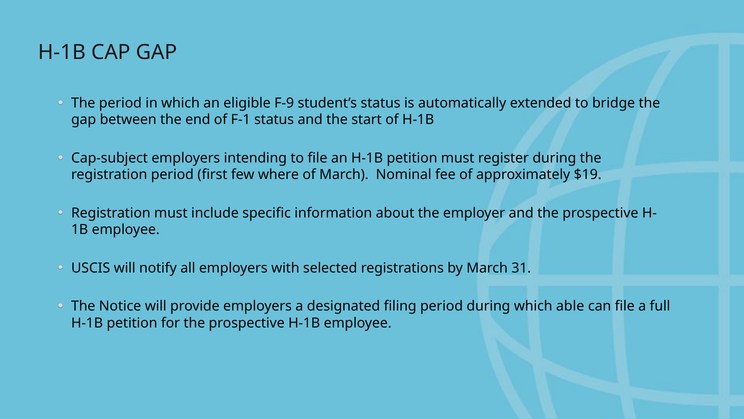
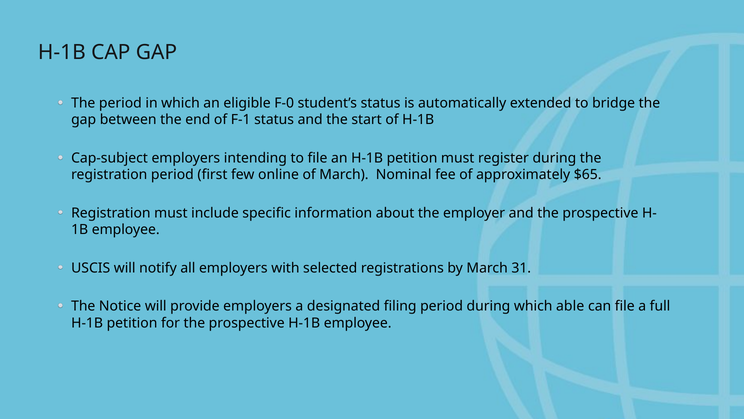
F-9: F-9 -> F-0
where: where -> online
$19: $19 -> $65
